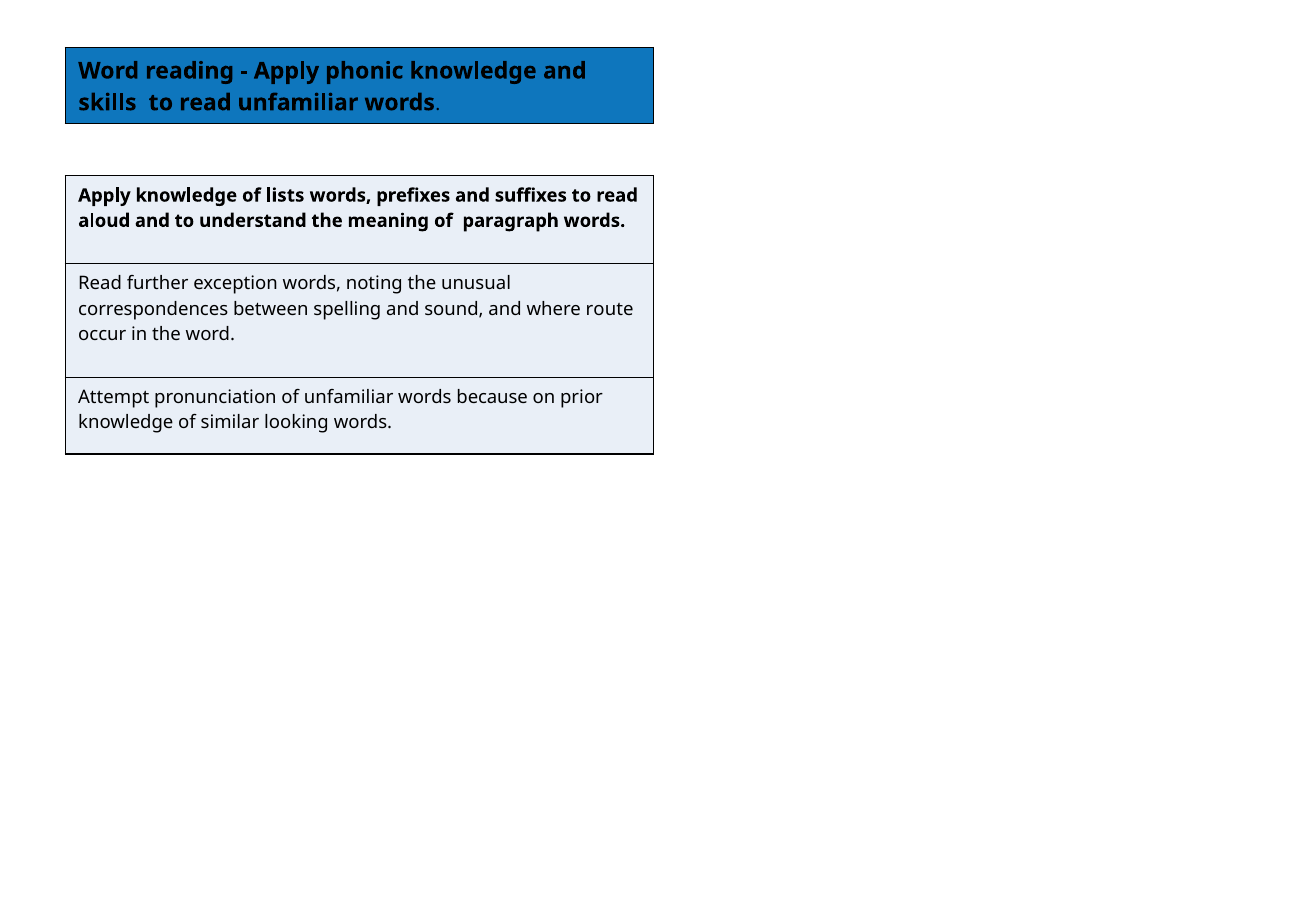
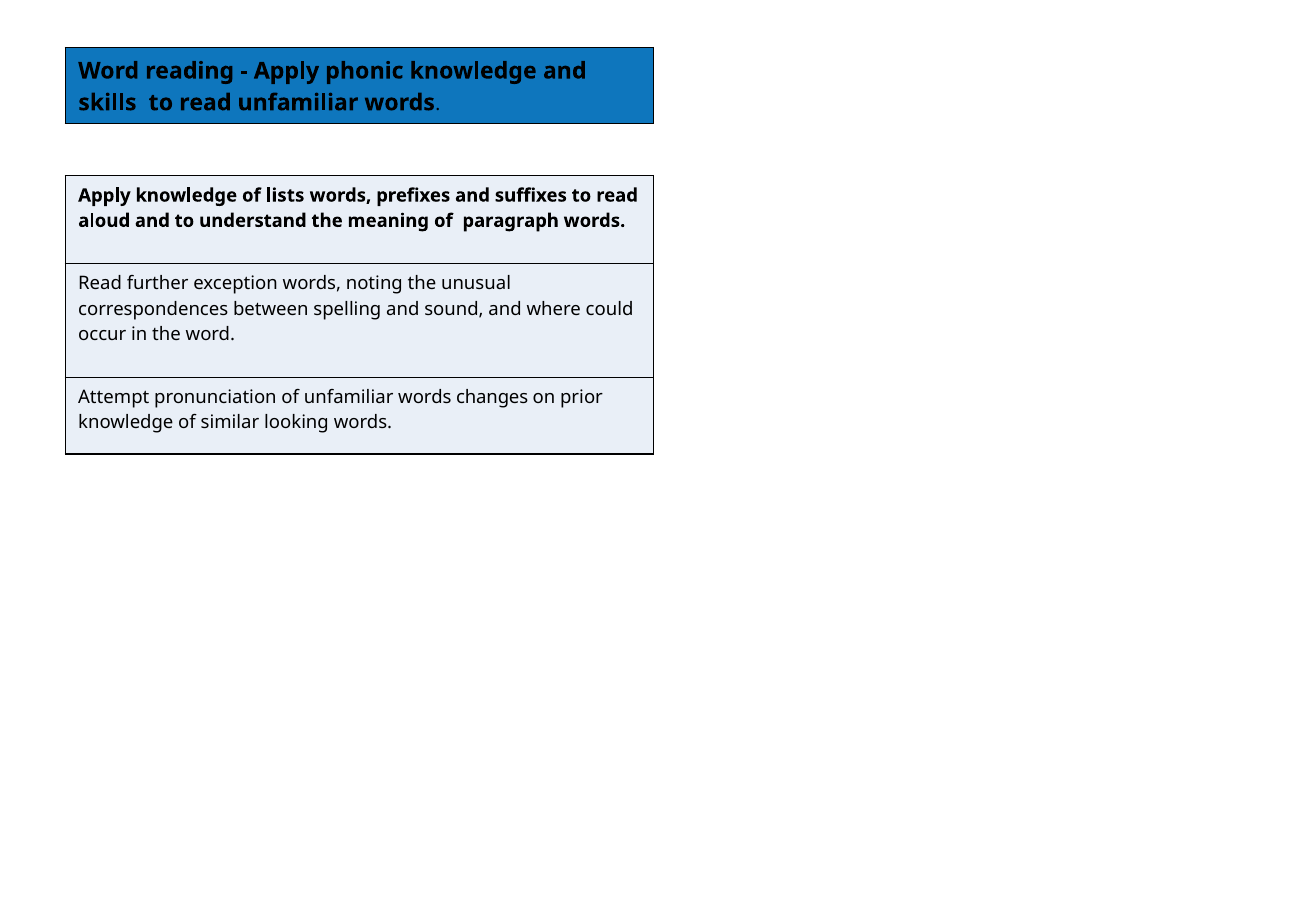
route: route -> could
because: because -> changes
